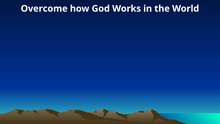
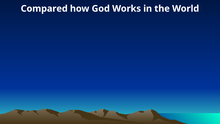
Overcome: Overcome -> Compared
